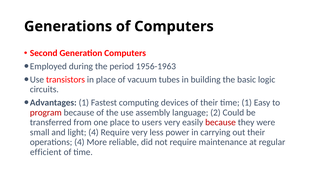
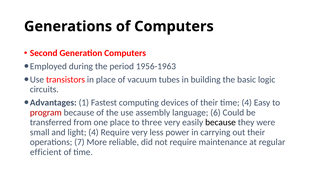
time 1: 1 -> 4
2: 2 -> 6
users: users -> three
because at (220, 123) colour: red -> black
operations 4: 4 -> 7
